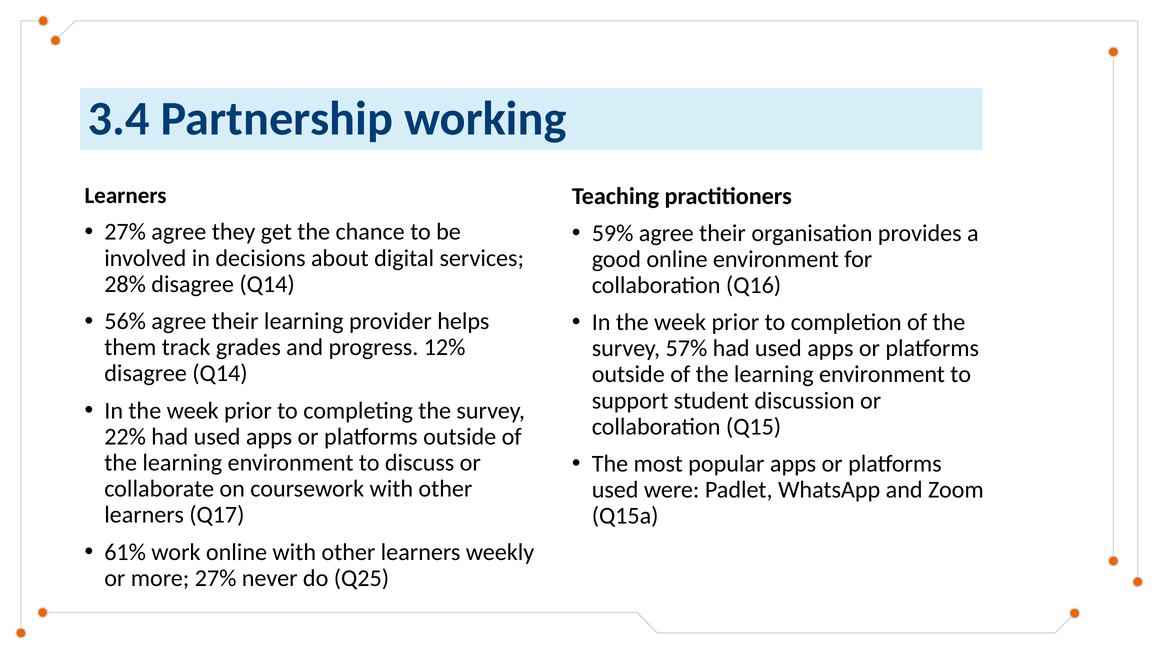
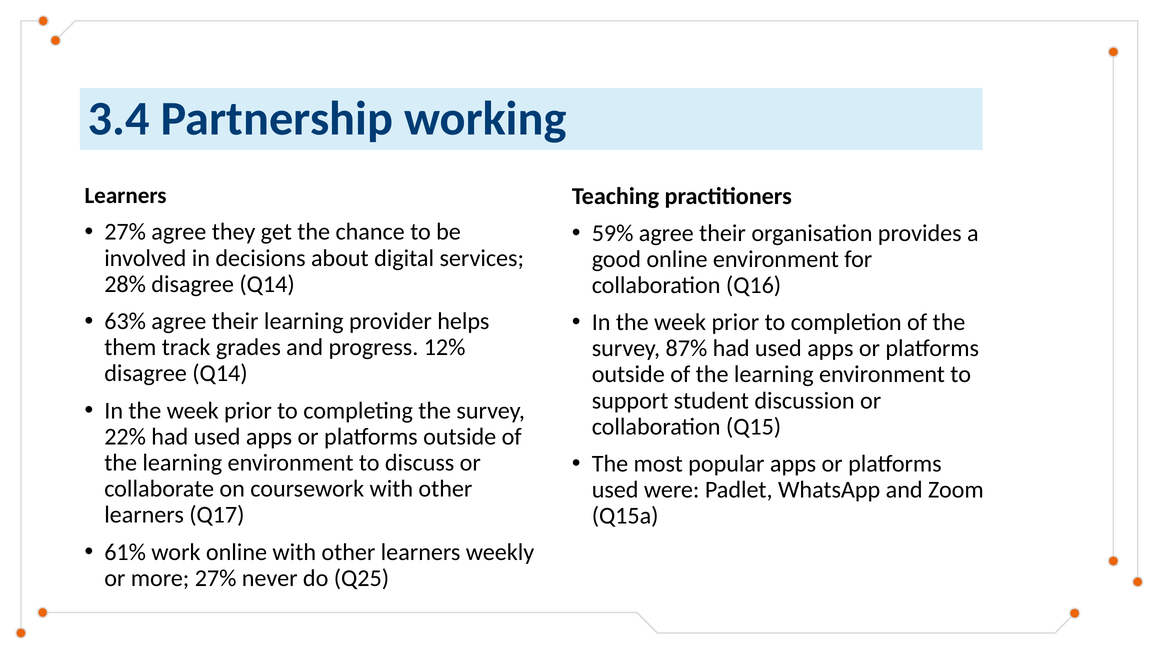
56%: 56% -> 63%
57%: 57% -> 87%
